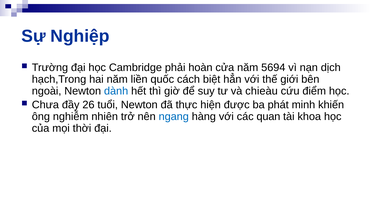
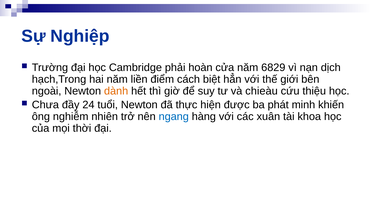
5694: 5694 -> 6829
quốc: quốc -> điểm
dành colour: blue -> orange
điểm: điểm -> thiệu
26: 26 -> 24
quan: quan -> xuân
